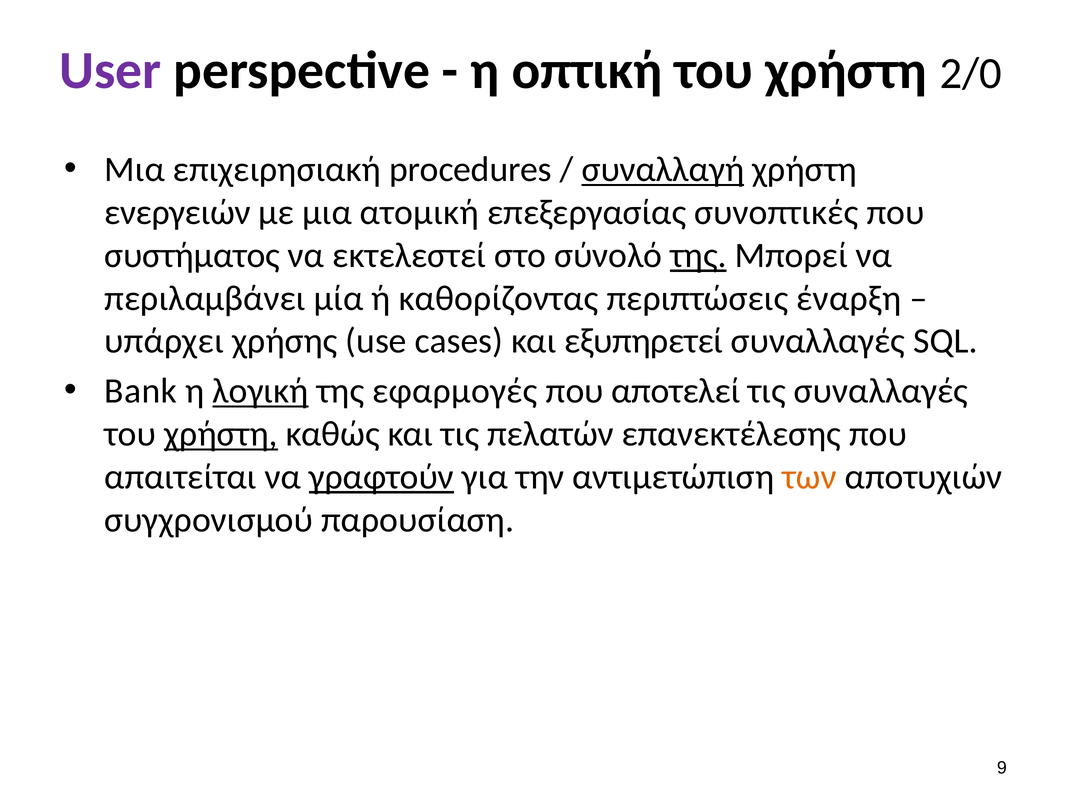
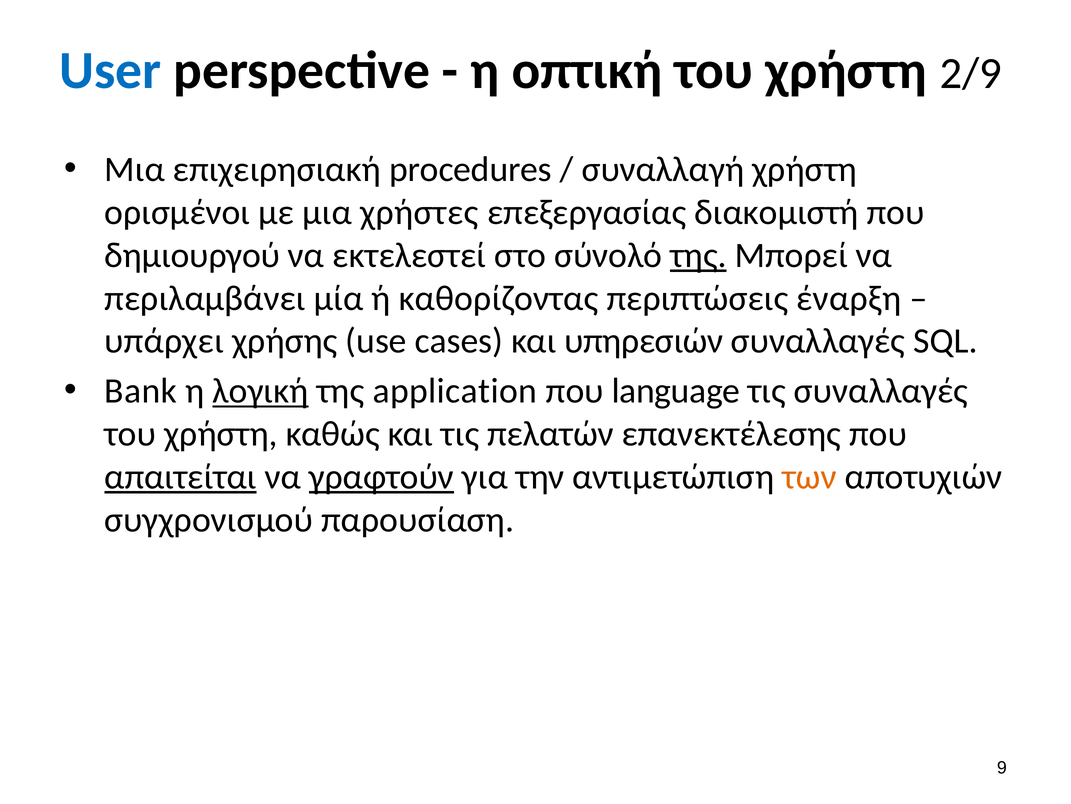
User colour: purple -> blue
2/0: 2/0 -> 2/9
συναλλαγή underline: present -> none
ενεργειών: ενεργειών -> ορισμένοι
ατομική: ατομική -> χρήστες
συνοπτικές: συνοπτικές -> διακομιστή
συστήματος: συστήματος -> δημιουργού
εξυπηρετεί: εξυπηρετεί -> υπηρεσιών
εφαρμογές: εφαρμογές -> application
αποτελεί: αποτελεί -> language
χρήστη at (221, 434) underline: present -> none
απαιτείται underline: none -> present
